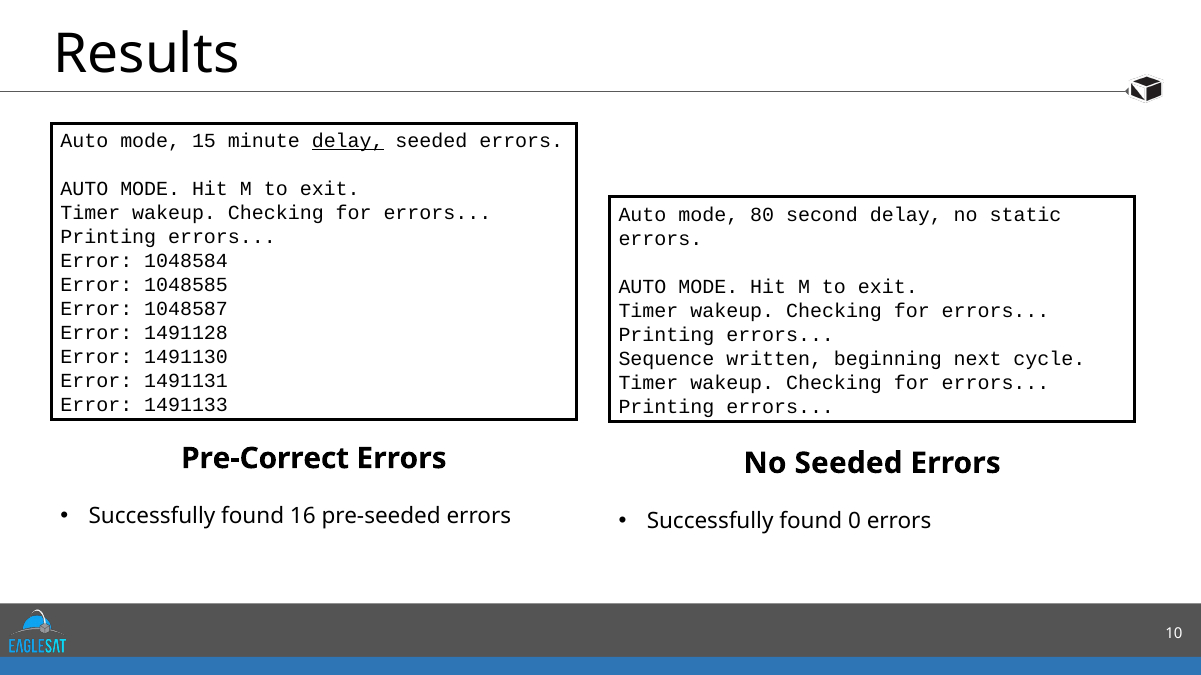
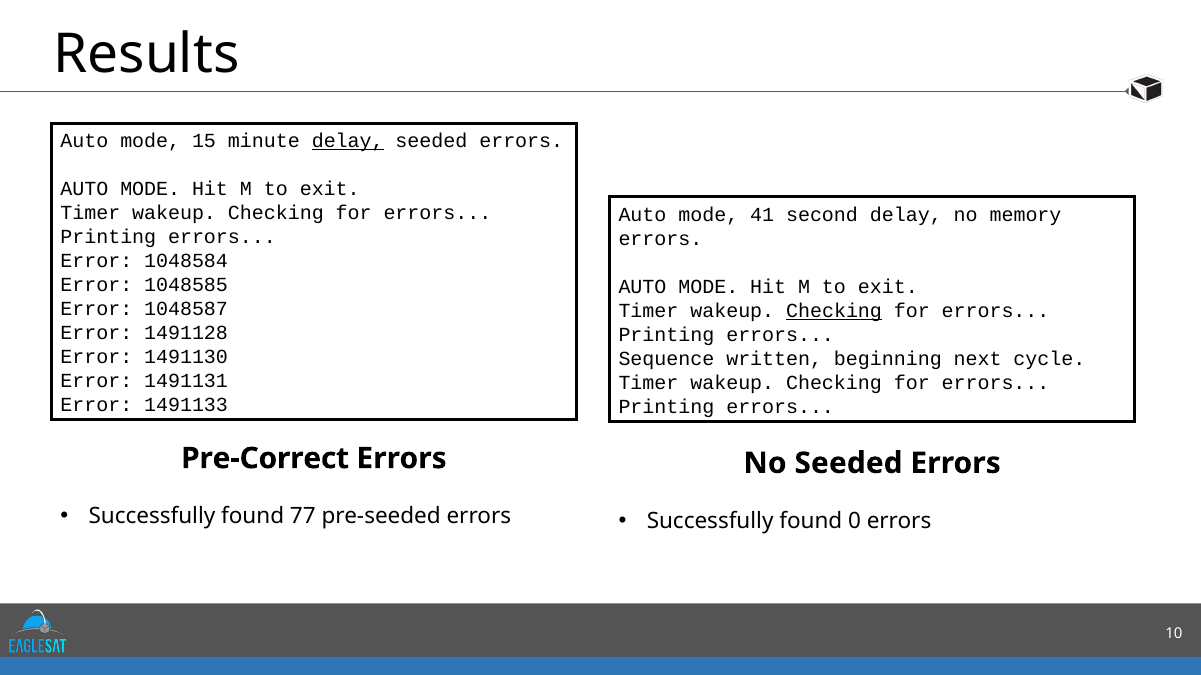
80: 80 -> 41
static: static -> memory
Checking at (834, 311) underline: none -> present
16: 16 -> 77
